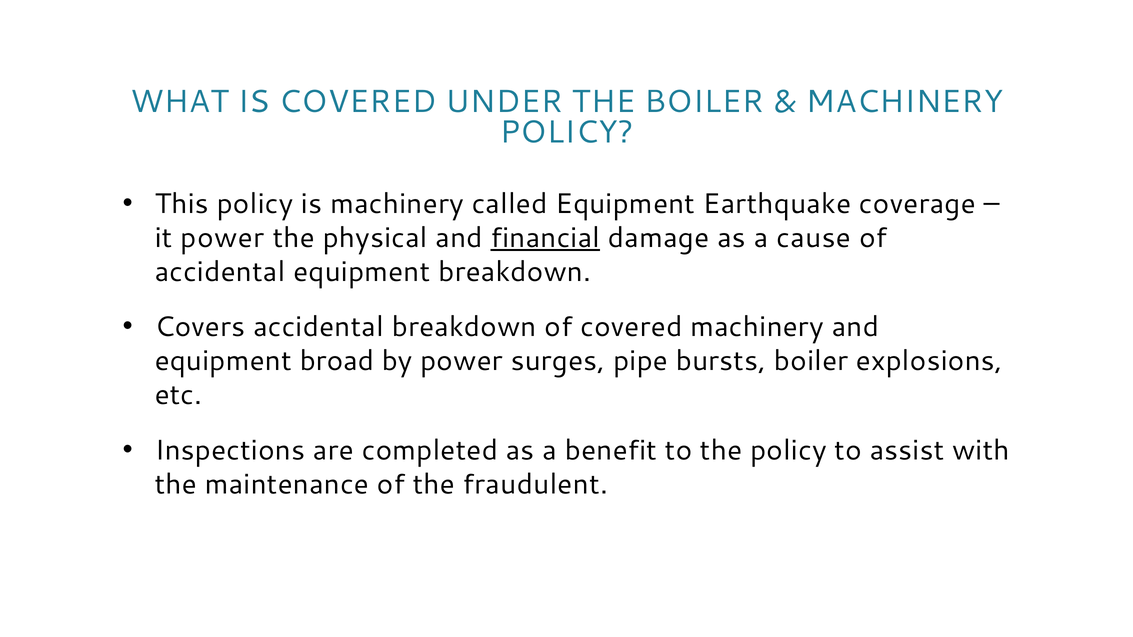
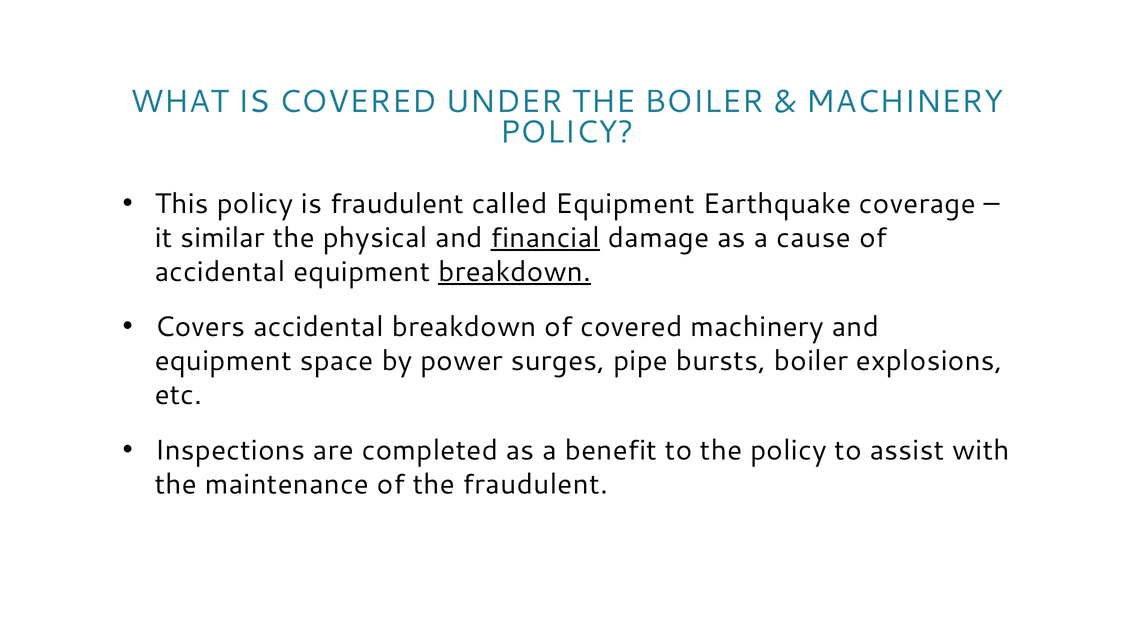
is machinery: machinery -> fraudulent
it power: power -> similar
breakdown at (515, 272) underline: none -> present
broad: broad -> space
